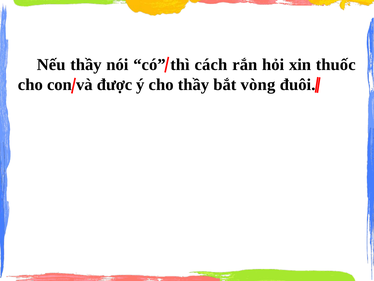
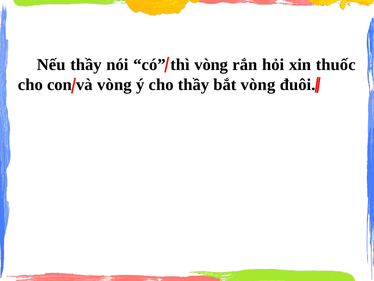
thì cách: cách -> vòng
và được: được -> vòng
